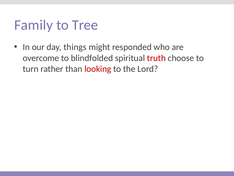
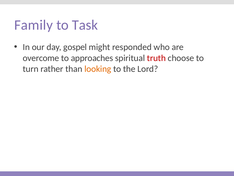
Tree: Tree -> Task
things: things -> gospel
blindfolded: blindfolded -> approaches
looking colour: red -> orange
